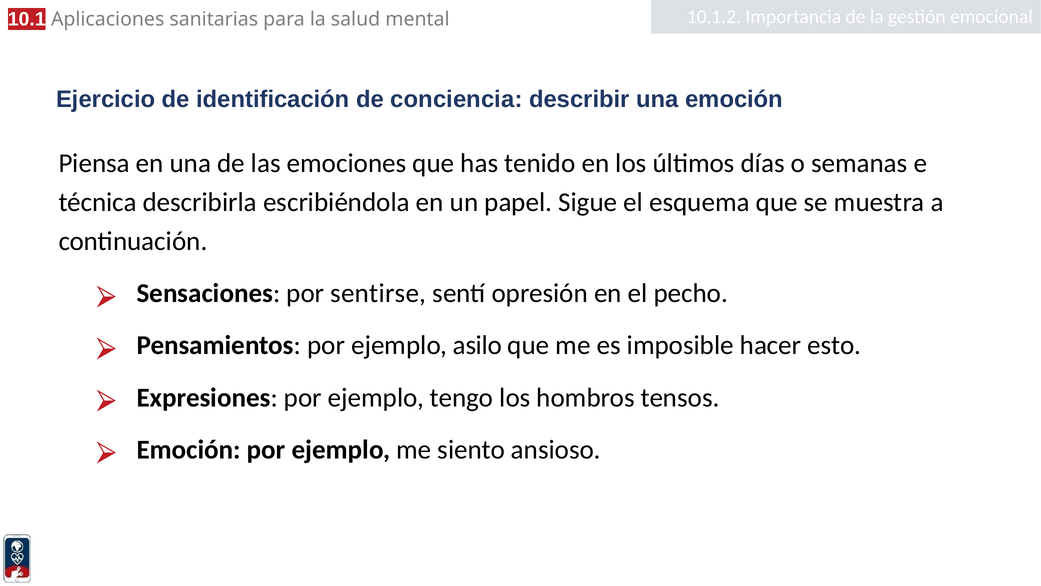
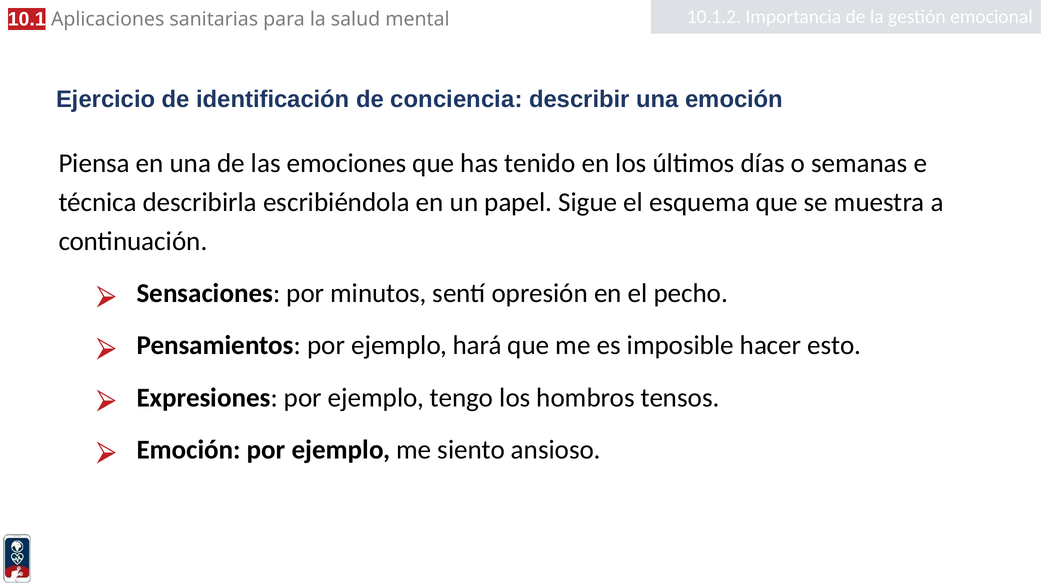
sentirse: sentirse -> minutos
asilo: asilo -> hará
